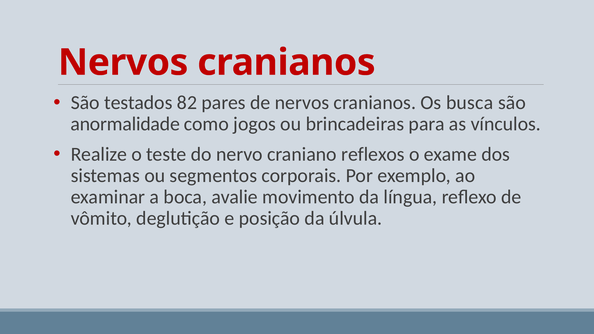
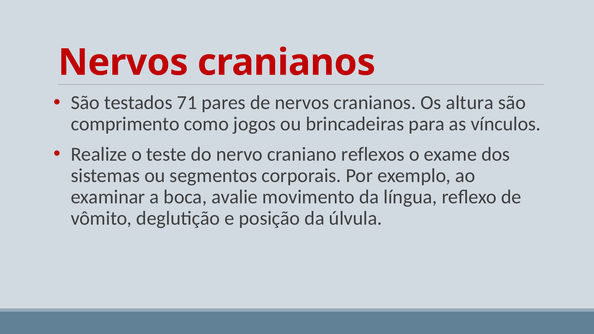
82: 82 -> 71
busca: busca -> altura
anormalidade: anormalidade -> comprimento
